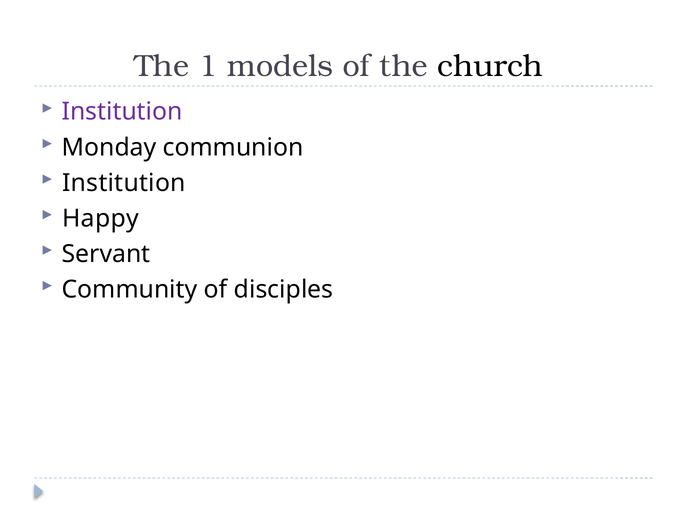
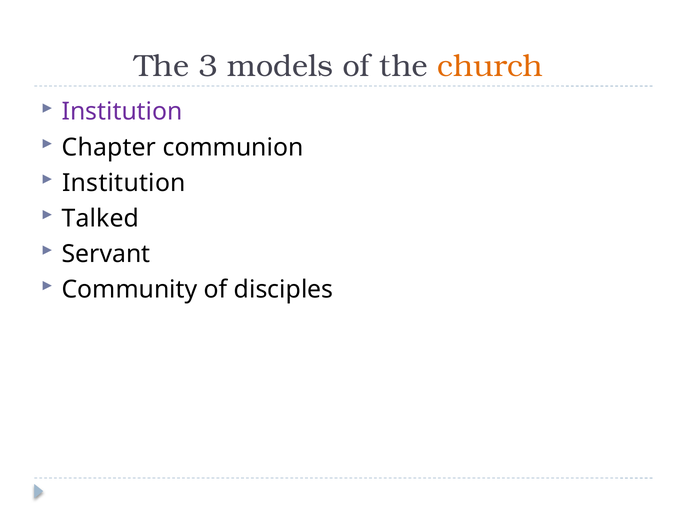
1: 1 -> 3
church colour: black -> orange
Monday: Monday -> Chapter
Happy: Happy -> Talked
